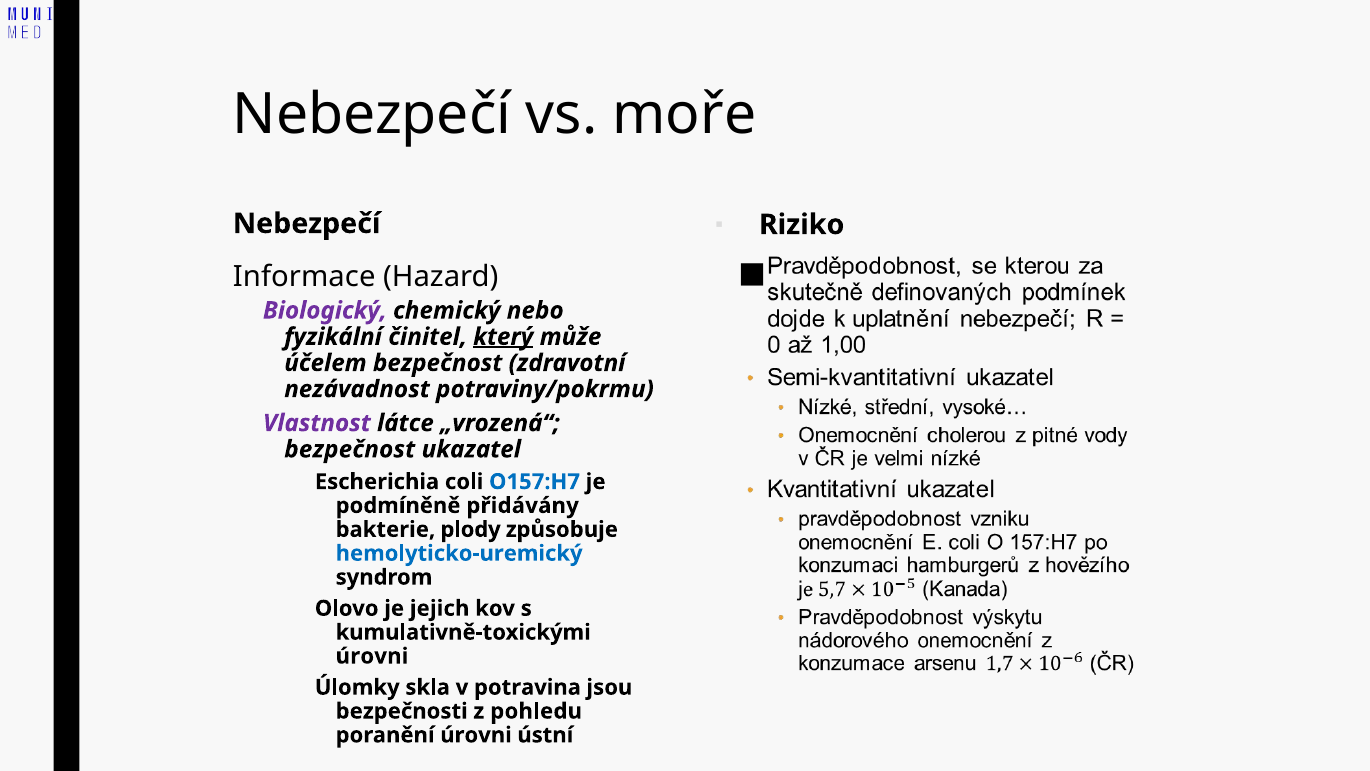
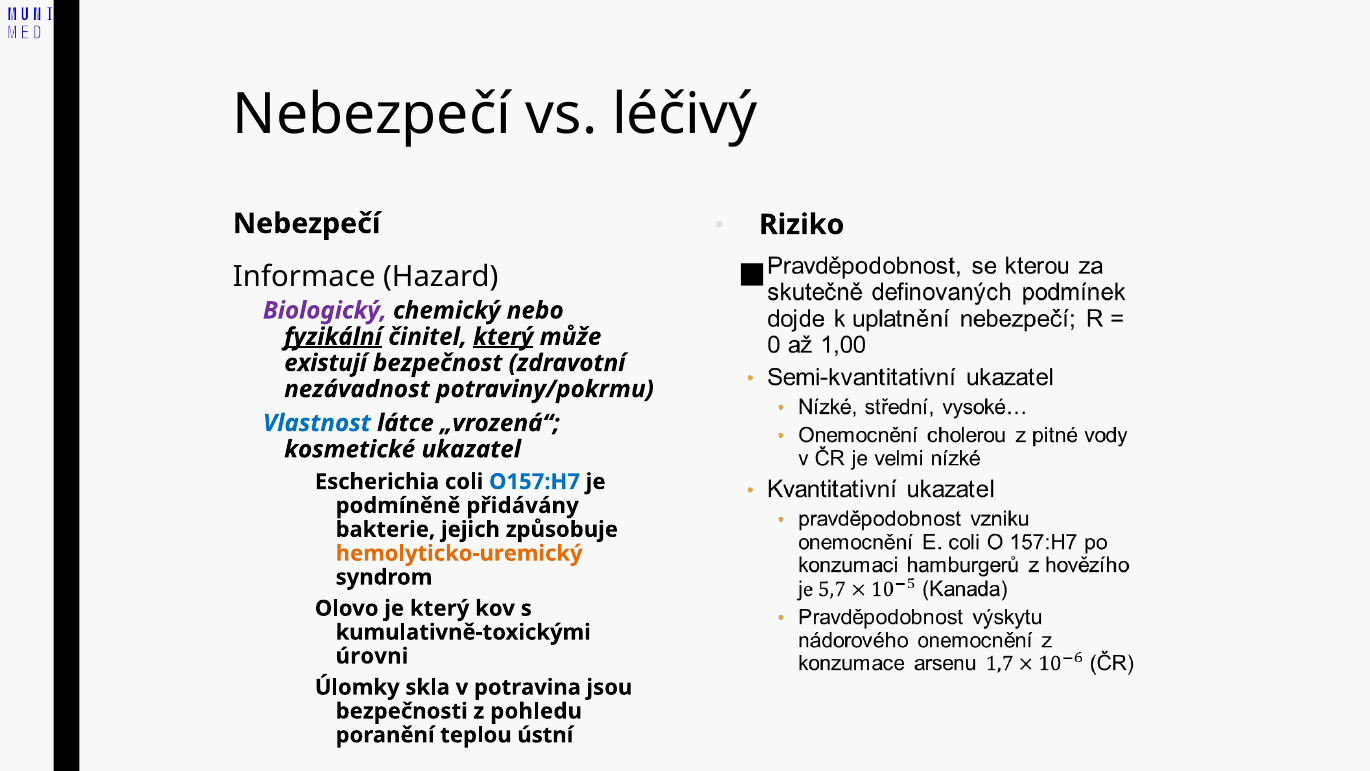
moře: moře -> léčivý
fyzikální underline: none -> present
účelem: účelem -> existují
Vlastnost colour: purple -> blue
bezpečnost at (350, 449): bezpečnost -> kosmetické
plody: plody -> jejich
hemolyticko-uremický colour: blue -> orange
je jejich: jejich -> který
poranění úrovni: úrovni -> teplou
